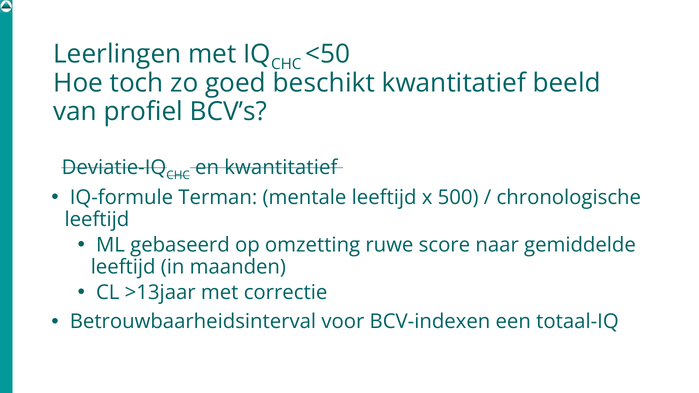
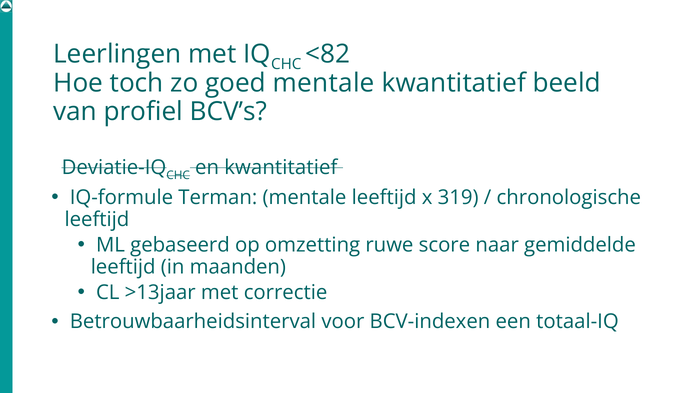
<50: <50 -> <82
goed beschikt: beschikt -> mentale
500: 500 -> 319
